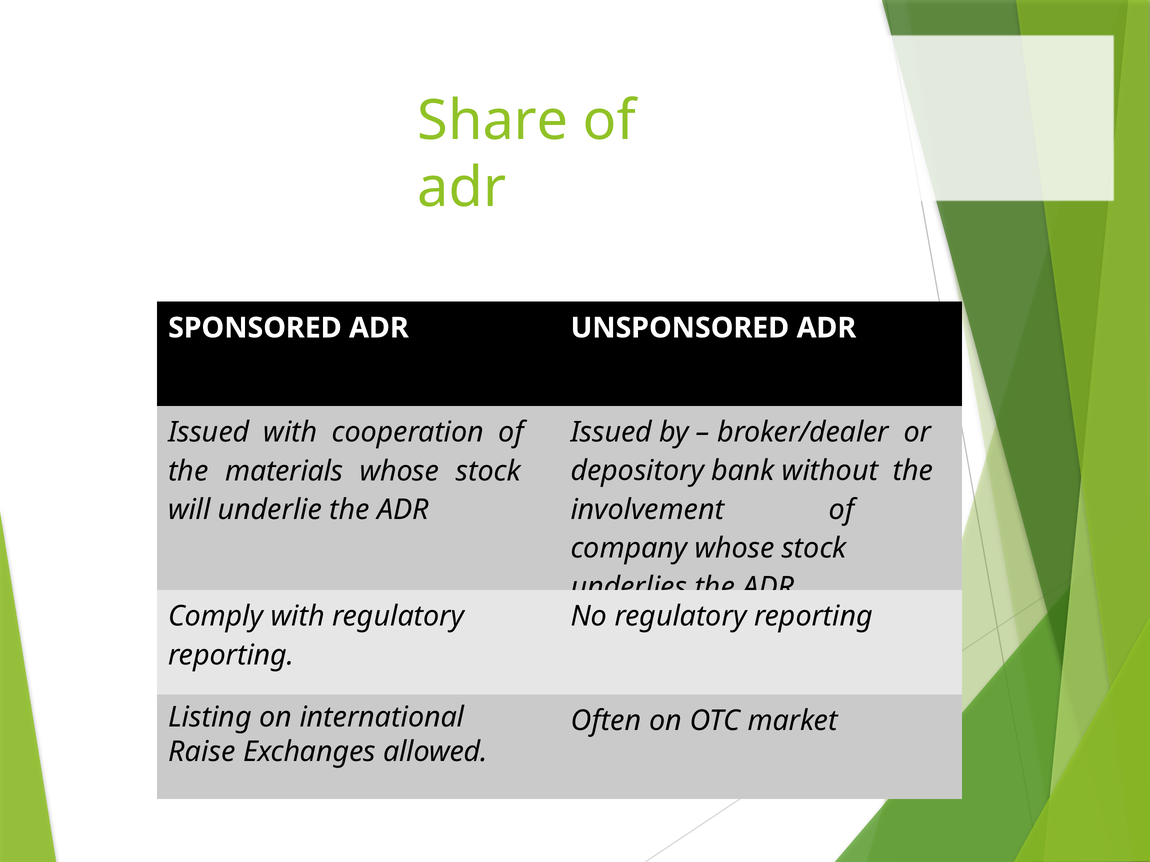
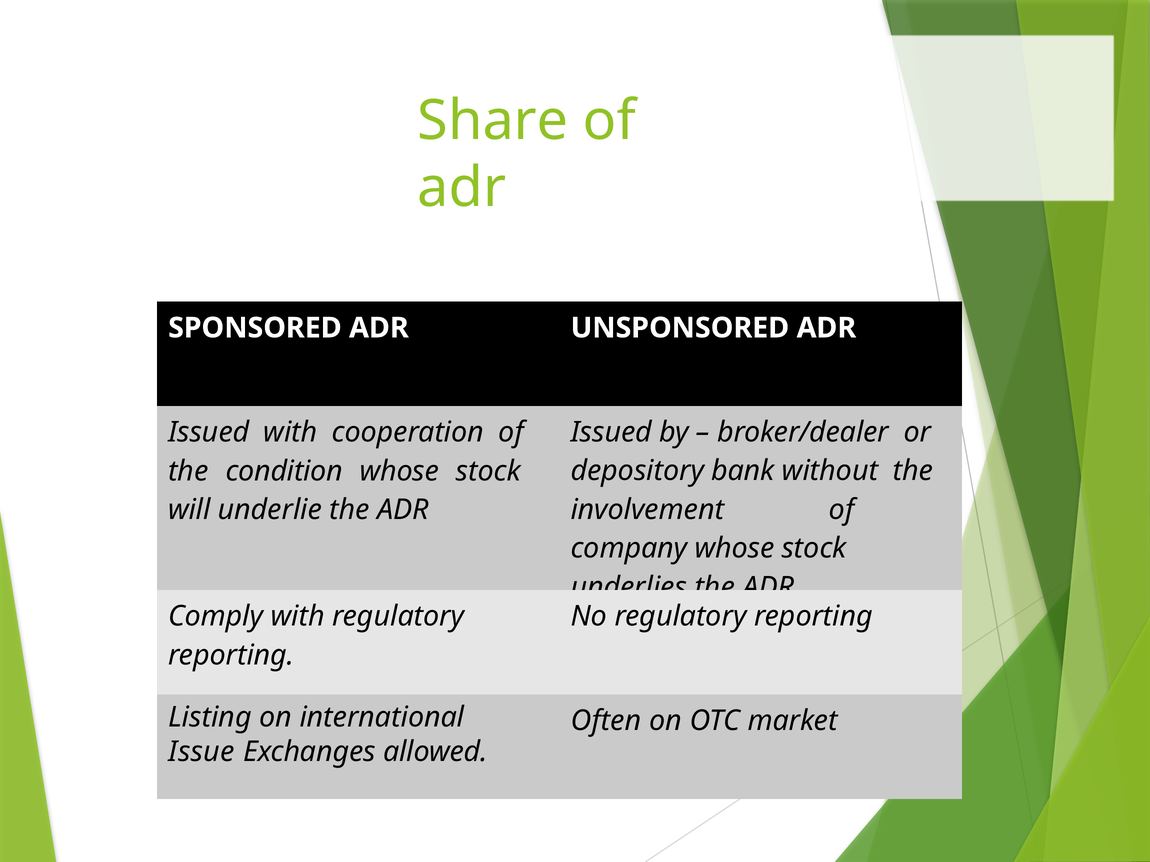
materials: materials -> condition
Raise: Raise -> Issue
